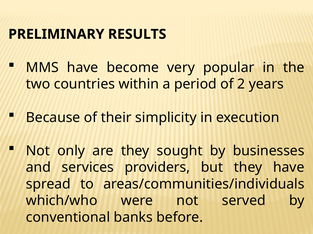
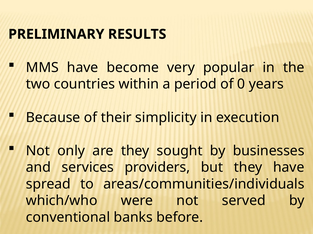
2: 2 -> 0
